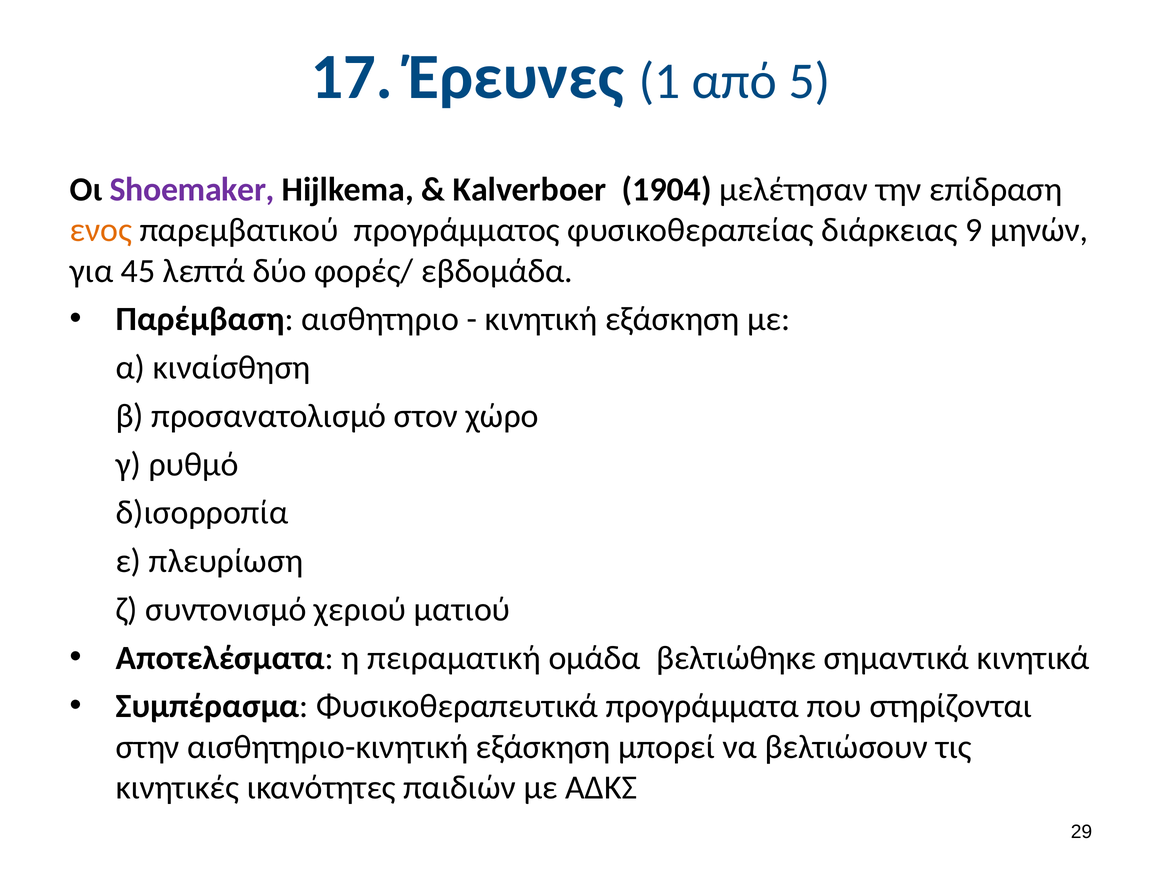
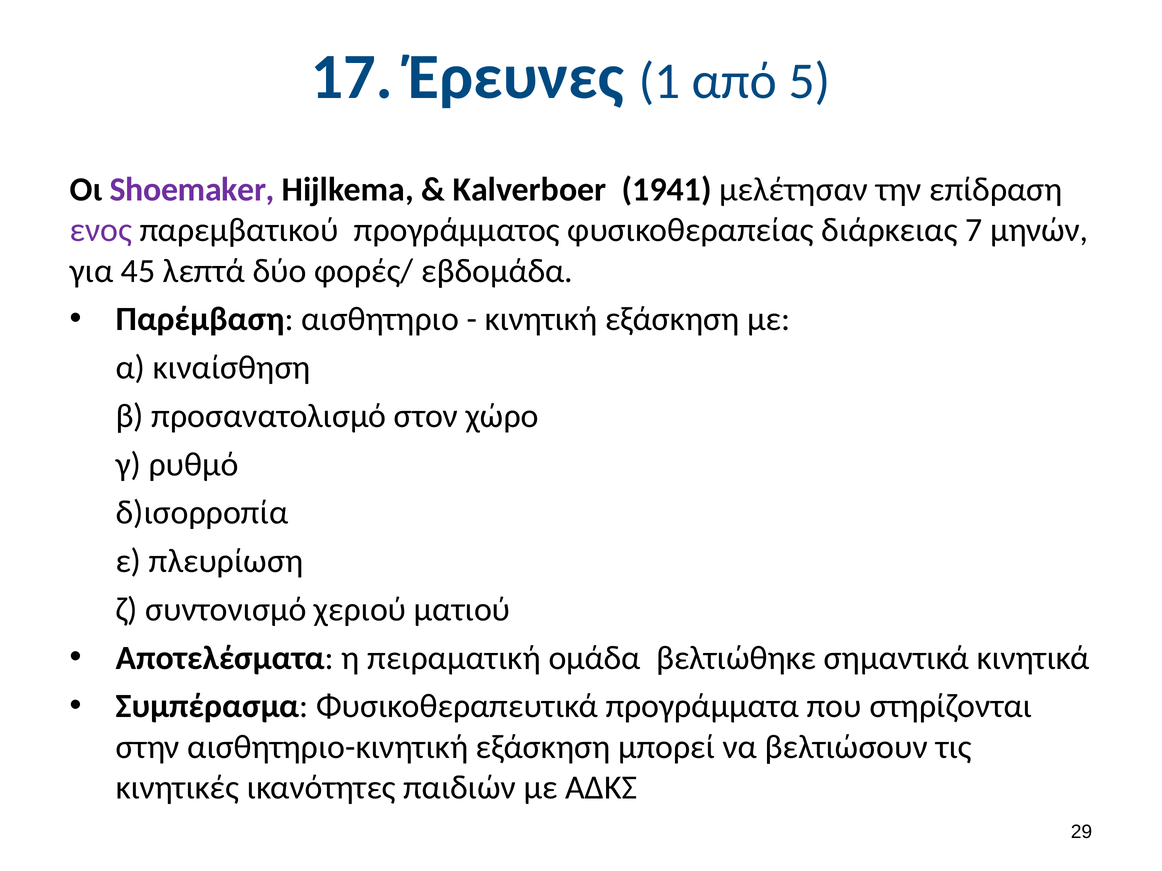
1904: 1904 -> 1941
ενος colour: orange -> purple
9: 9 -> 7
